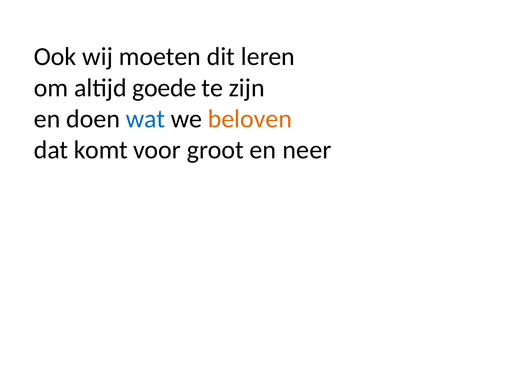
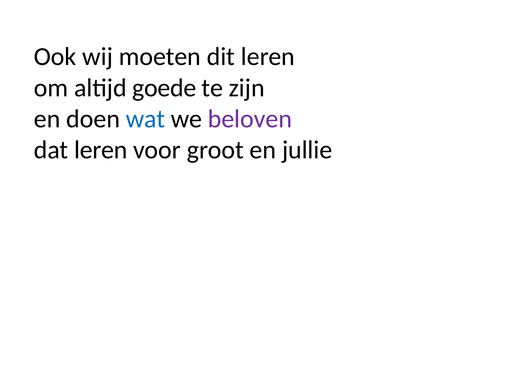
beloven colour: orange -> purple
dat komt: komt -> leren
neer: neer -> jullie
